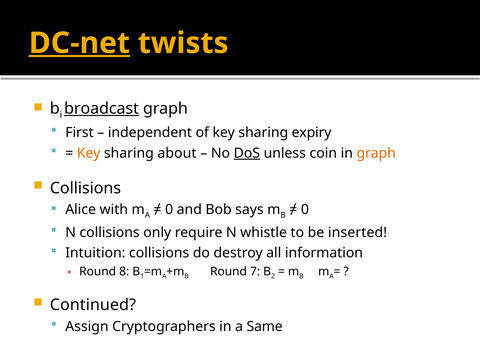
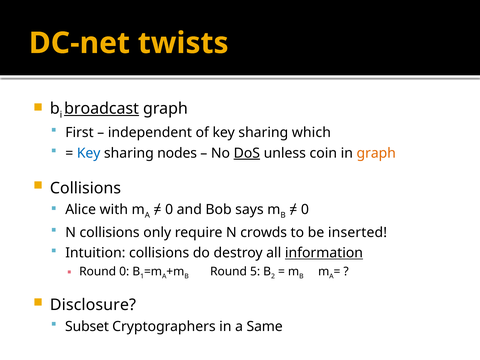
DC-net underline: present -> none
expiry: expiry -> which
Key at (89, 153) colour: orange -> blue
about: about -> nodes
whistle: whistle -> crowds
information underline: none -> present
Round 8: 8 -> 0
7: 7 -> 5
Continued: Continued -> Disclosure
Assign: Assign -> Subset
